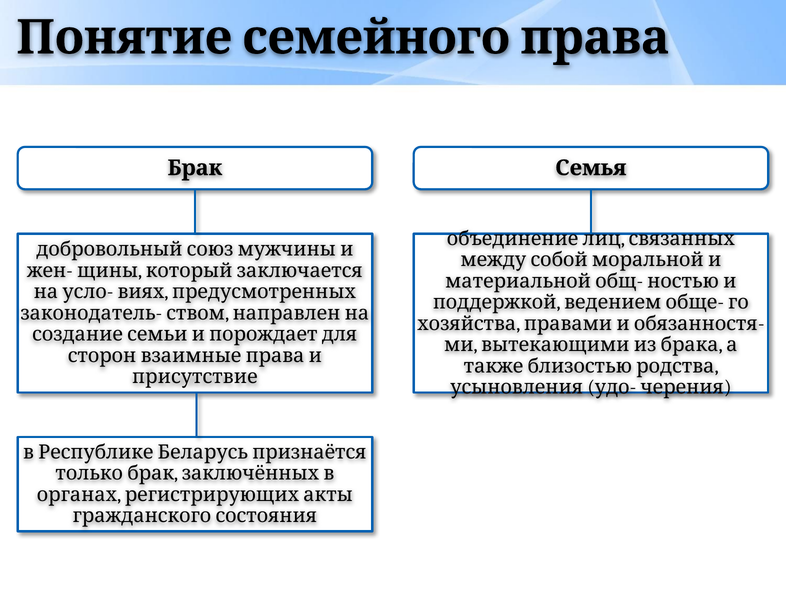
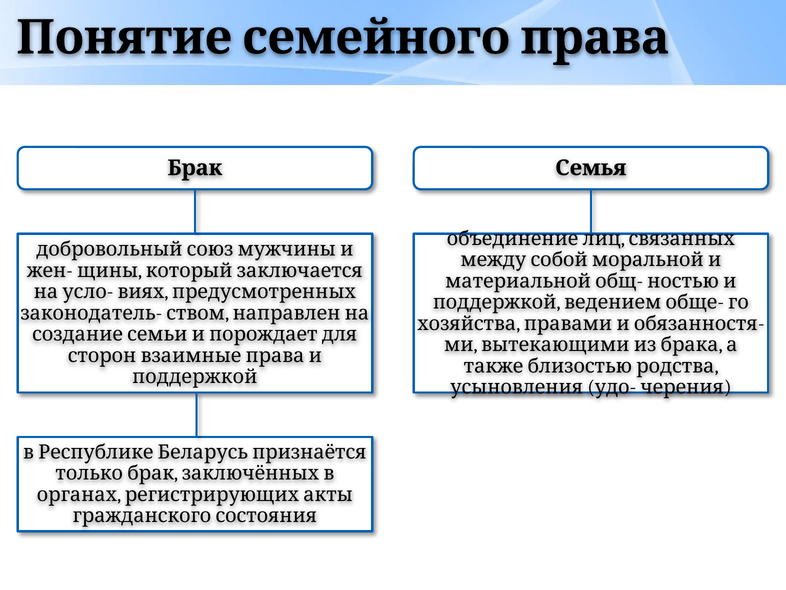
присутствие at (195, 376): присутствие -> поддержкой
